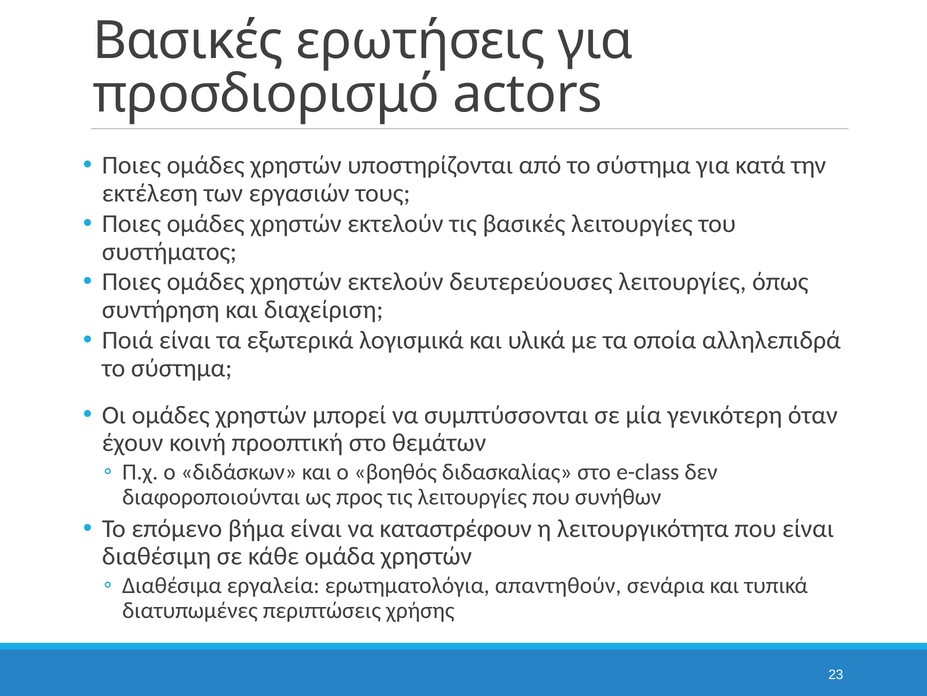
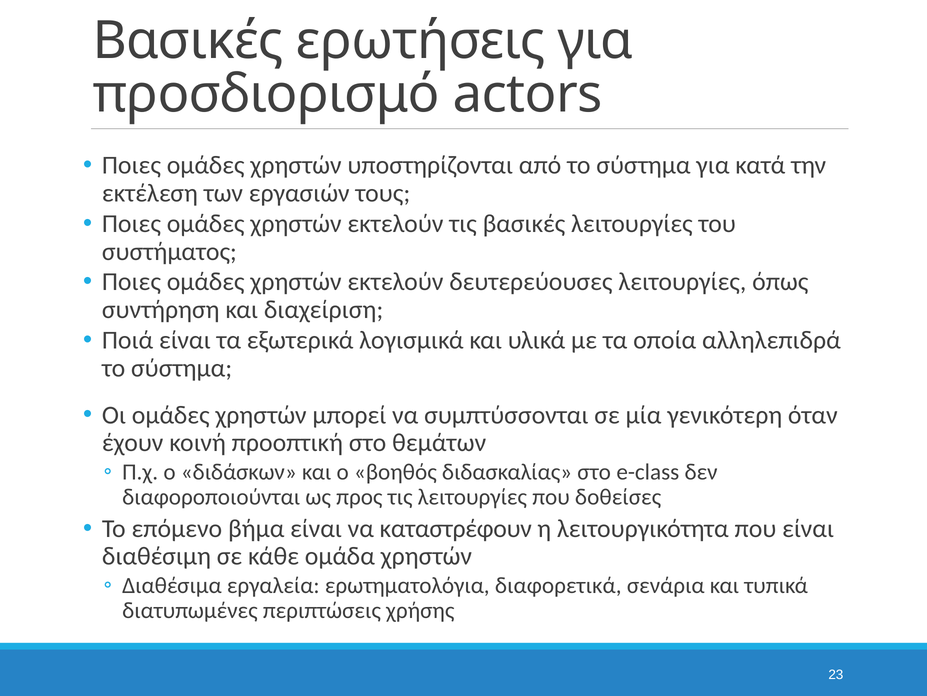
συνήθων: συνήθων -> δοθείσες
απαντηθούν: απαντηθούν -> διαφορετικά
